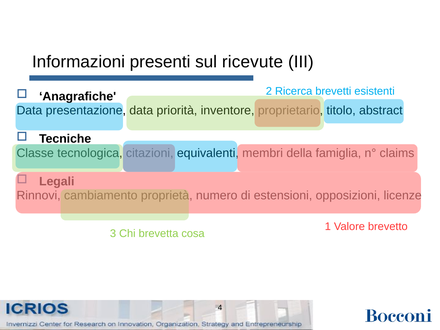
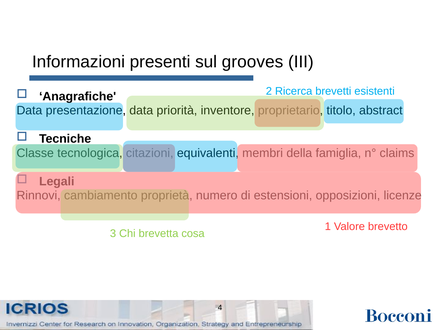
ricevute: ricevute -> grooves
